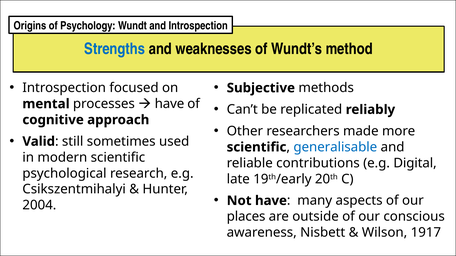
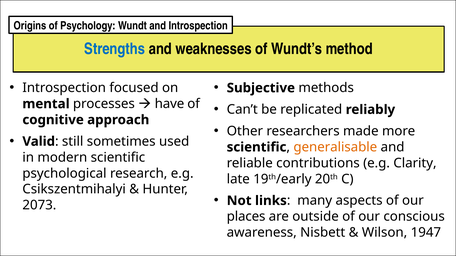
generalisable colour: blue -> orange
Digital: Digital -> Clarity
Not have: have -> links
2004: 2004 -> 2073
1917: 1917 -> 1947
